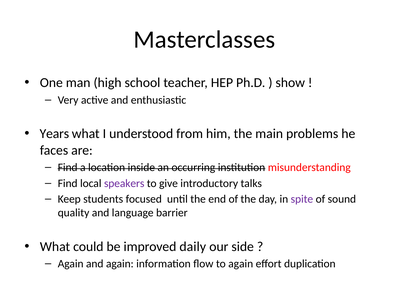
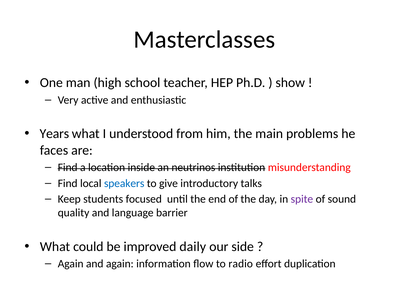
occurring: occurring -> neutrinos
speakers colour: purple -> blue
to again: again -> radio
